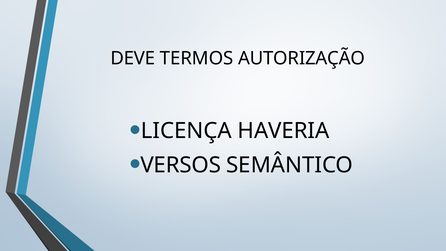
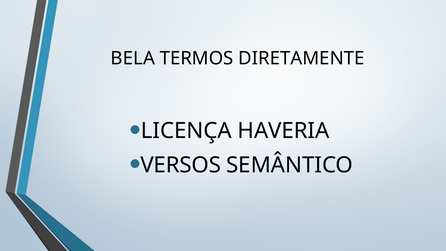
DEVE: DEVE -> BELA
AUTORIZAÇÃO: AUTORIZAÇÃO -> DIRETAMENTE
